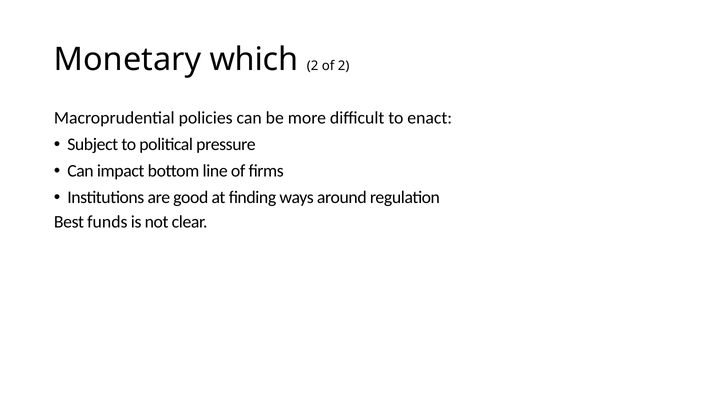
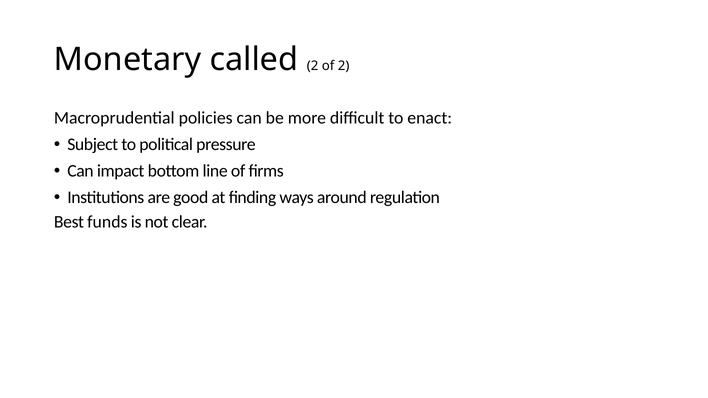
which: which -> called
